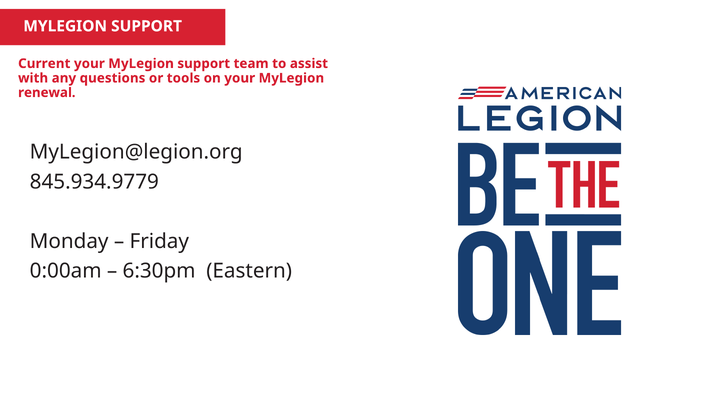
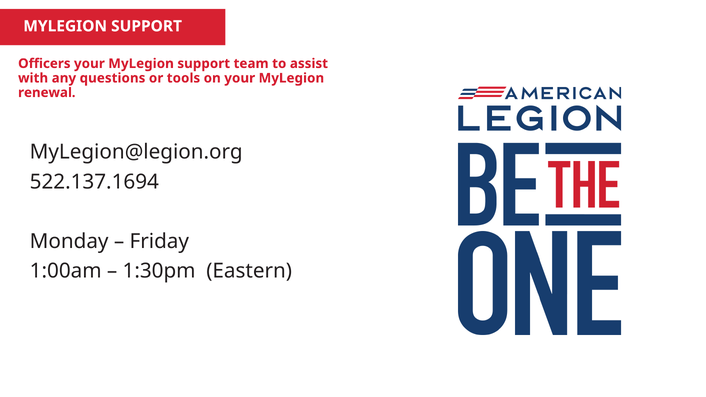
Current: Current -> Officers
845.934.9779: 845.934.9779 -> 522.137.1694
0:00am: 0:00am -> 1:00am
6:30pm: 6:30pm -> 1:30pm
